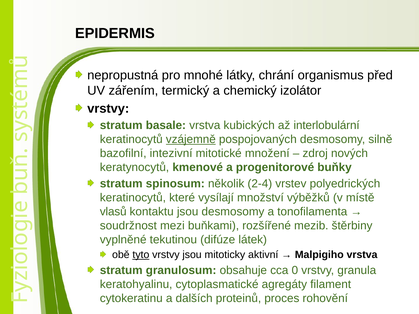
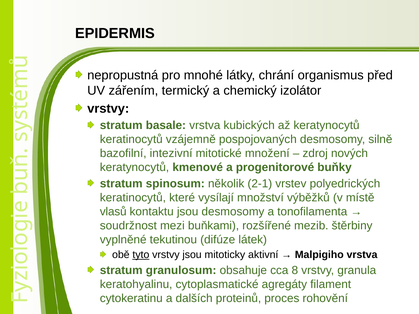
až interlobulární: interlobulární -> keratynocytů
vzájemně underline: present -> none
2-4: 2-4 -> 2-1
0: 0 -> 8
